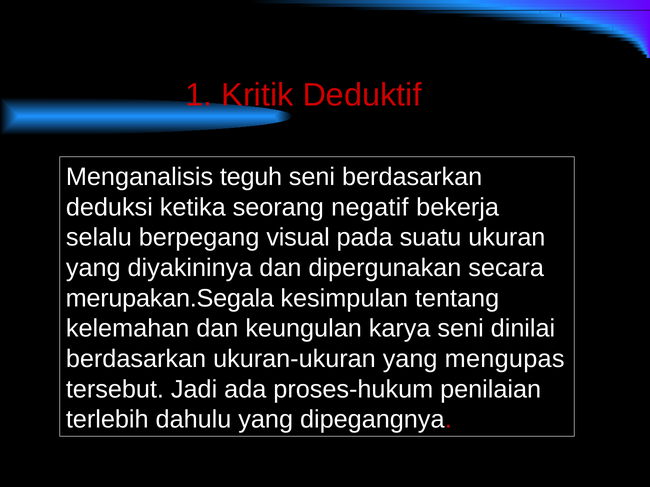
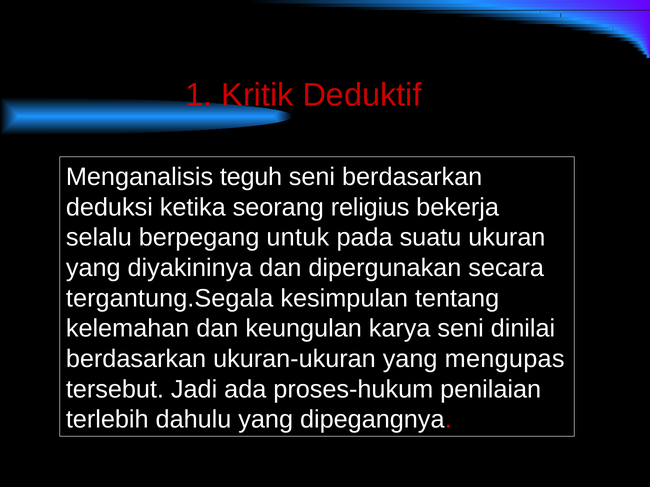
negatif: negatif -> religius
visual: visual -> untuk
merupakan.Segala: merupakan.Segala -> tergantung.Segala
